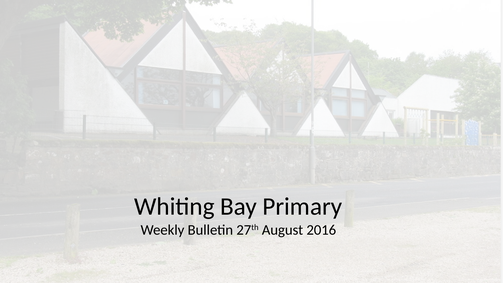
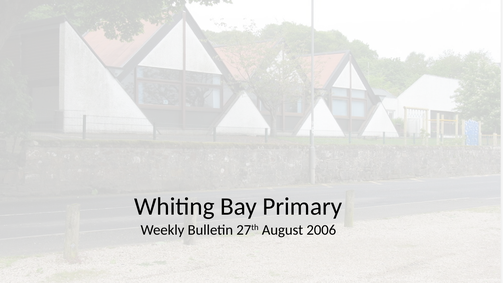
2016: 2016 -> 2006
